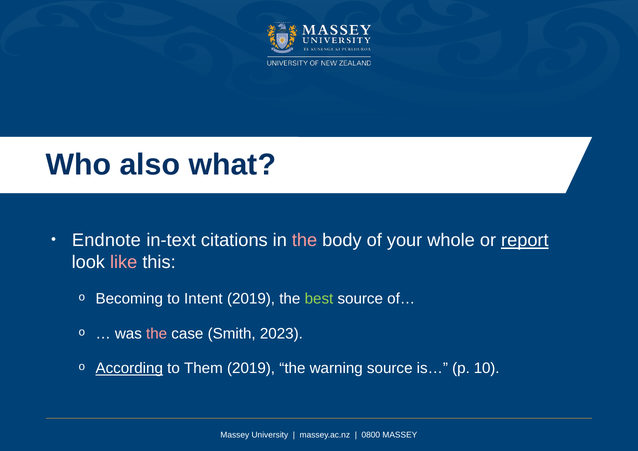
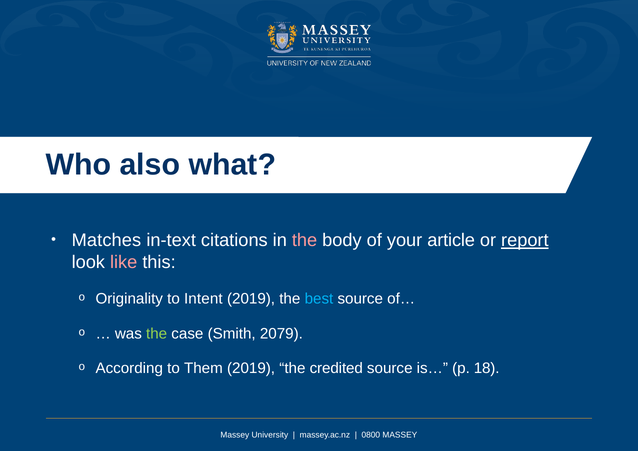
Endnote: Endnote -> Matches
whole: whole -> article
Becoming: Becoming -> Originality
best colour: light green -> light blue
the at (157, 334) colour: pink -> light green
2023: 2023 -> 2079
According underline: present -> none
warning: warning -> credited
10: 10 -> 18
